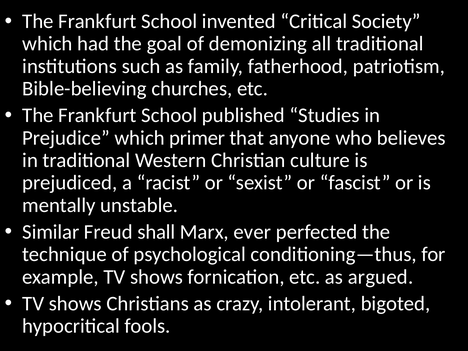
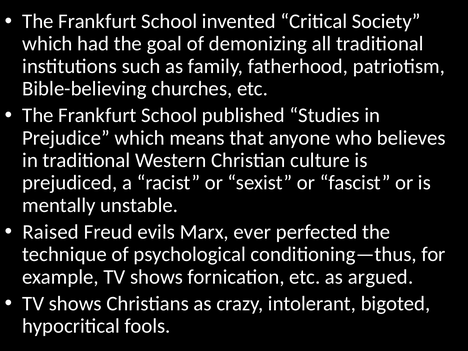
primer: primer -> means
Similar: Similar -> Raised
shall: shall -> evils
